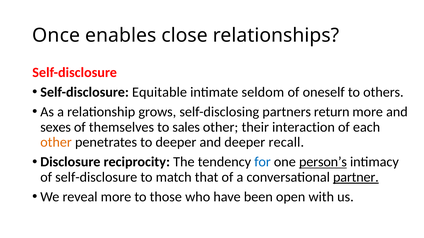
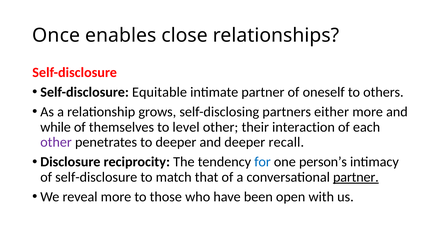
intimate seldom: seldom -> partner
return: return -> either
sexes: sexes -> while
sales: sales -> level
other at (56, 143) colour: orange -> purple
person’s underline: present -> none
